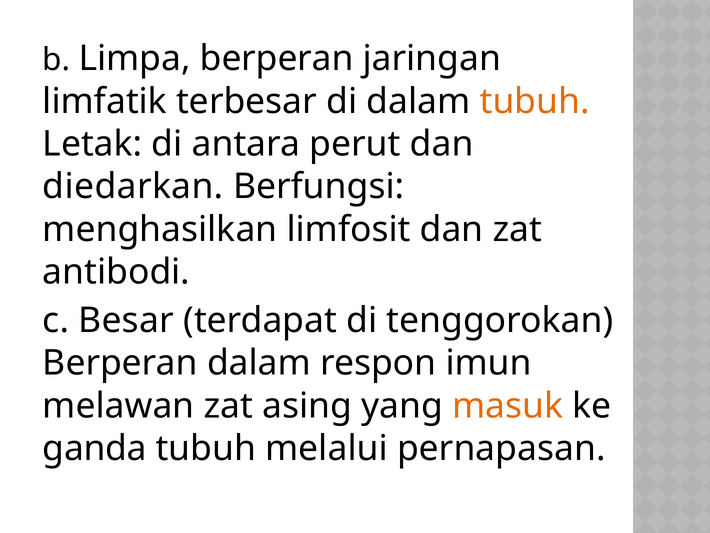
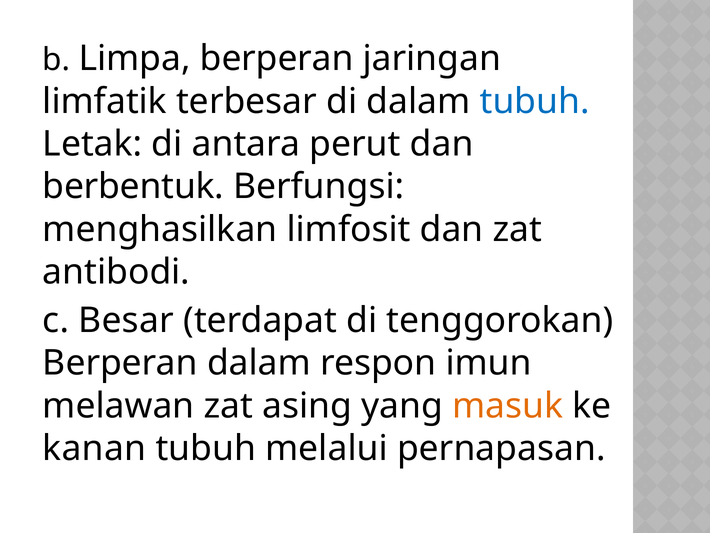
tubuh at (535, 101) colour: orange -> blue
diedarkan: diedarkan -> berbentuk
ganda: ganda -> kanan
